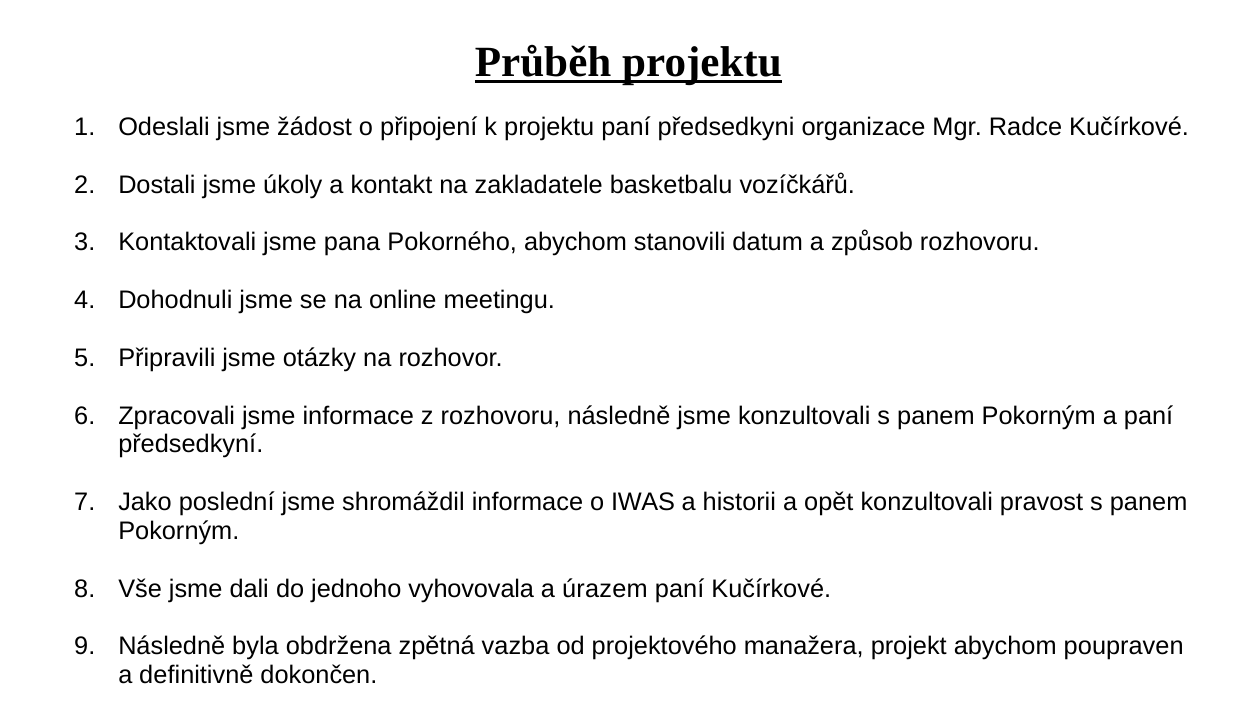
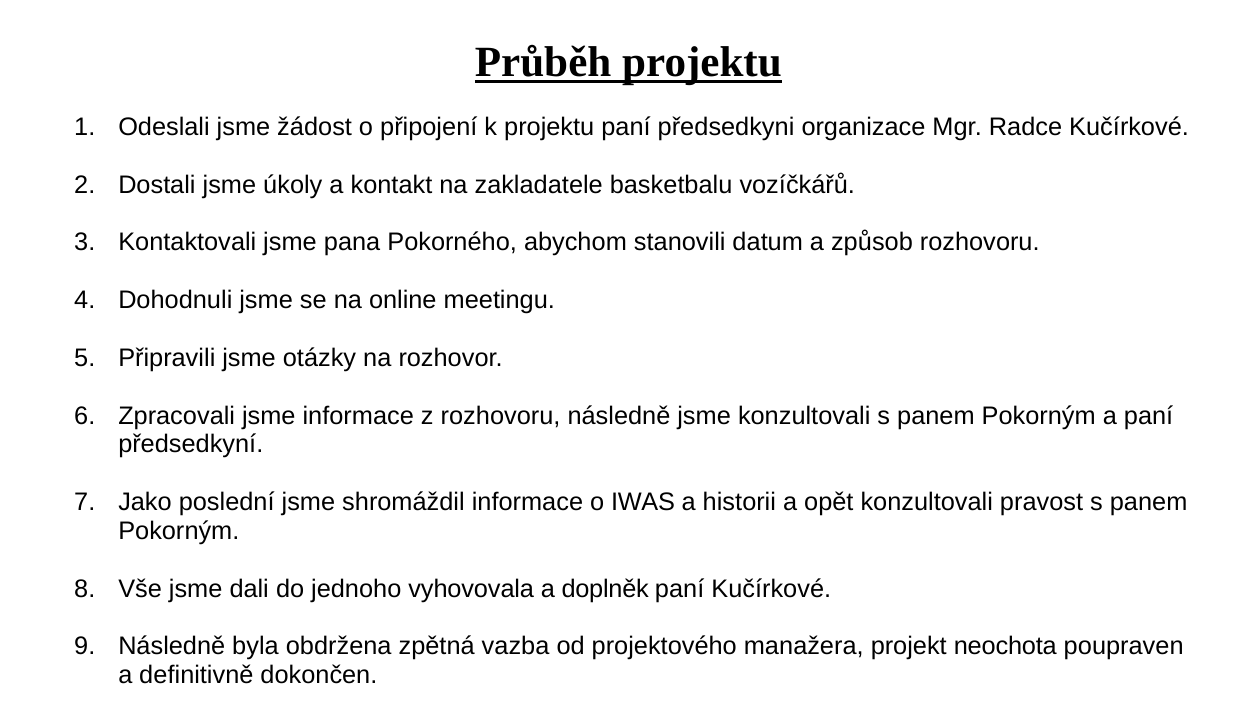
úrazem: úrazem -> doplněk
projekt abychom: abychom -> neochota
